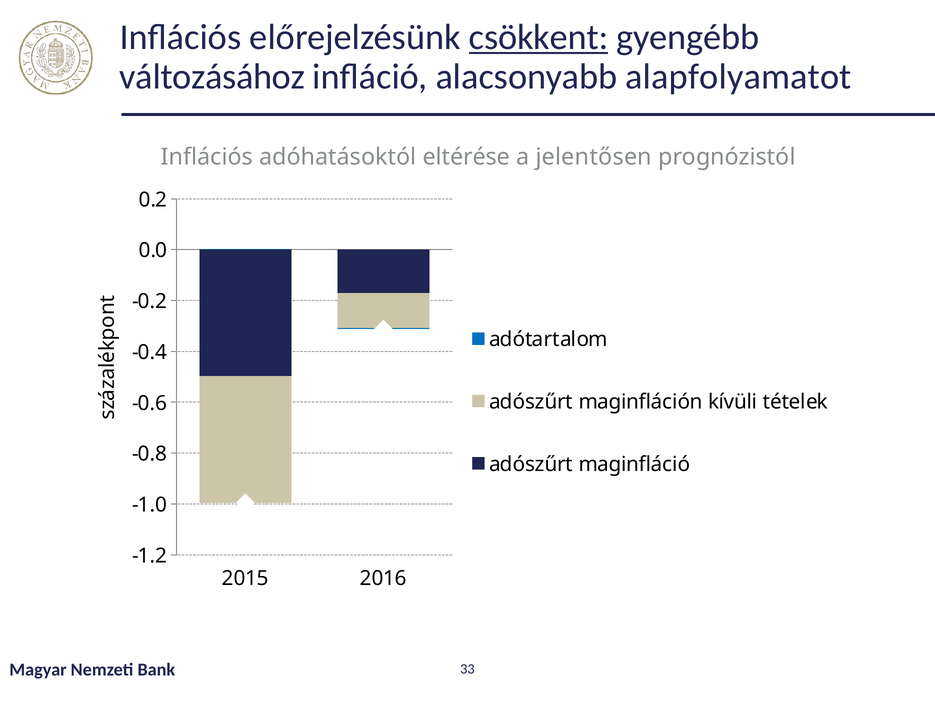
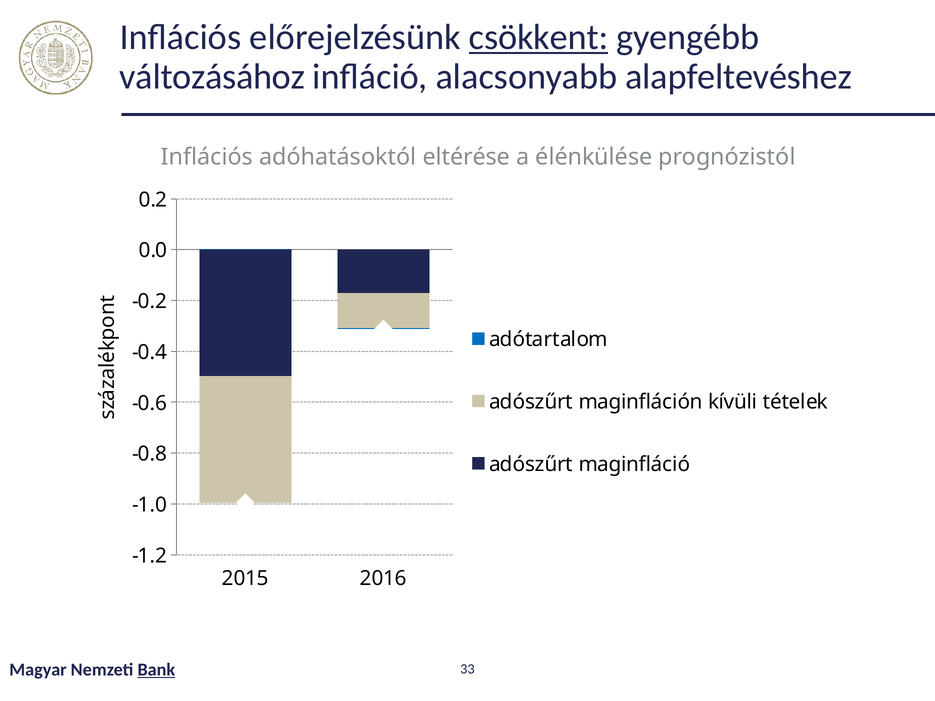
alapfolyamatot: alapfolyamatot -> alapfeltevéshez
jelentősen: jelentősen -> élénkülése
Bank underline: none -> present
